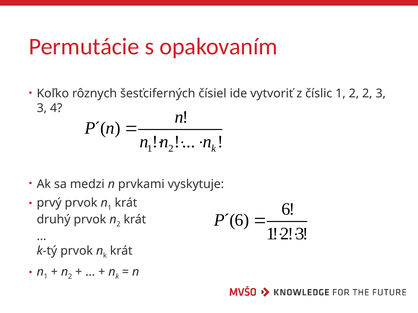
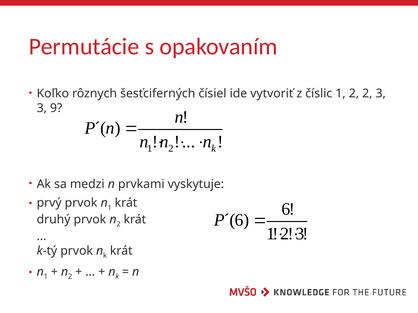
4: 4 -> 9
